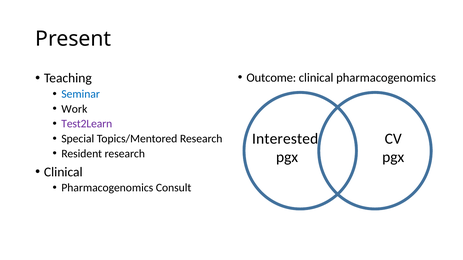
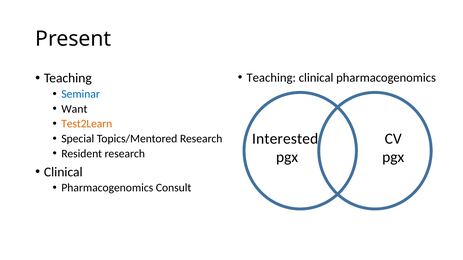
Outcome at (271, 78): Outcome -> Teaching
Work: Work -> Want
Test2Learn colour: purple -> orange
